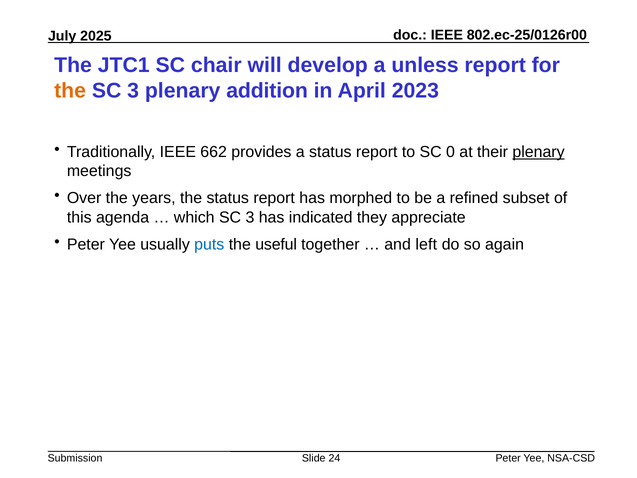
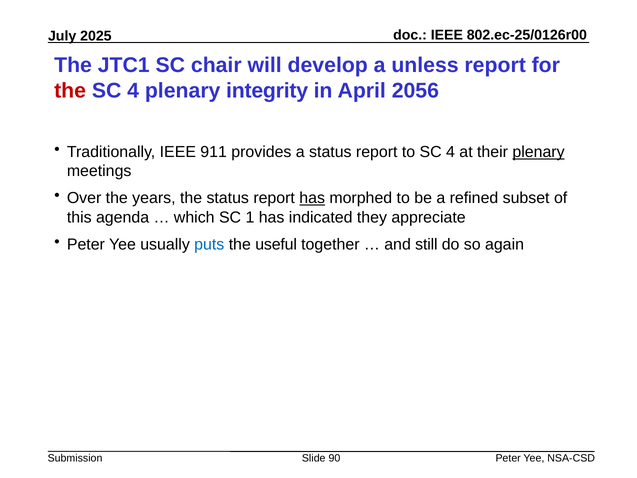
the at (70, 91) colour: orange -> red
3 at (133, 91): 3 -> 4
addition: addition -> integrity
2023: 2023 -> 2056
662: 662 -> 911
to SC 0: 0 -> 4
has at (312, 198) underline: none -> present
which SC 3: 3 -> 1
left: left -> still
24: 24 -> 90
